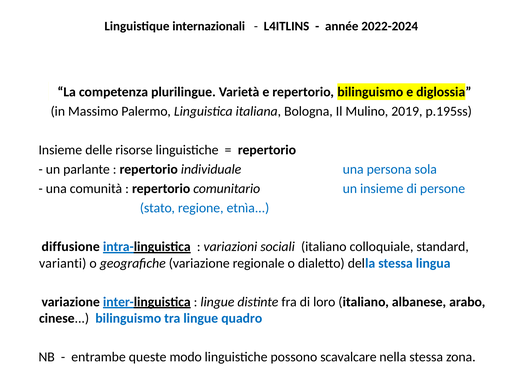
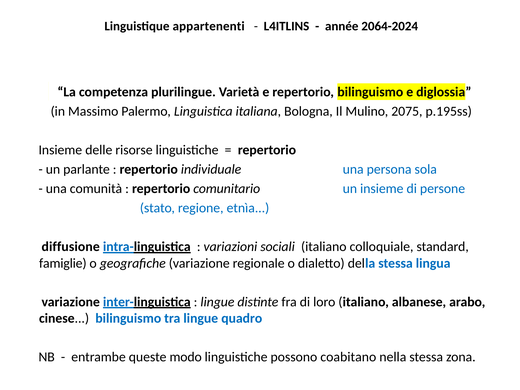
internazionali: internazionali -> appartenenti
2022-2024: 2022-2024 -> 2064-2024
2019: 2019 -> 2075
varianti: varianti -> famiglie
scavalcare: scavalcare -> coabitano
